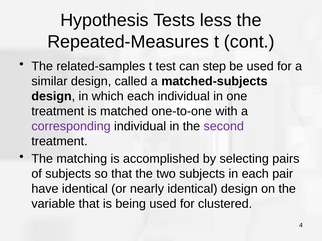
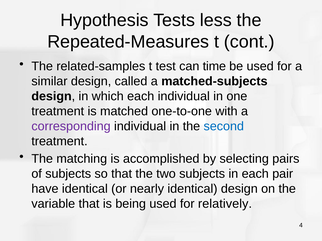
step: step -> time
second colour: purple -> blue
clustered: clustered -> relatively
